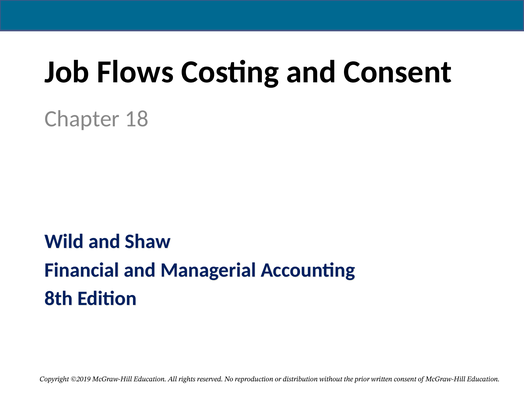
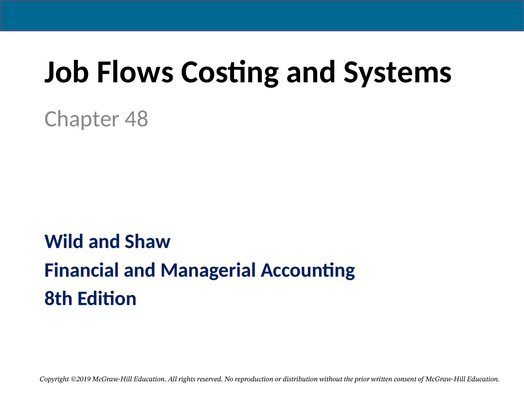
and Consent: Consent -> Systems
18: 18 -> 48
